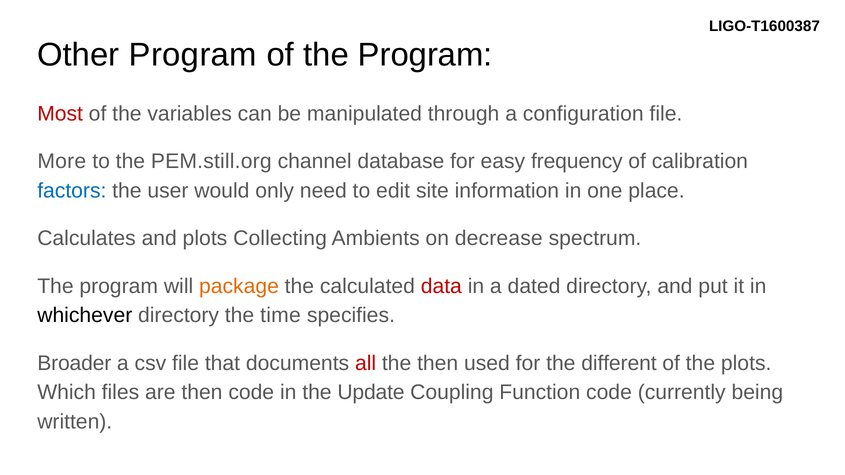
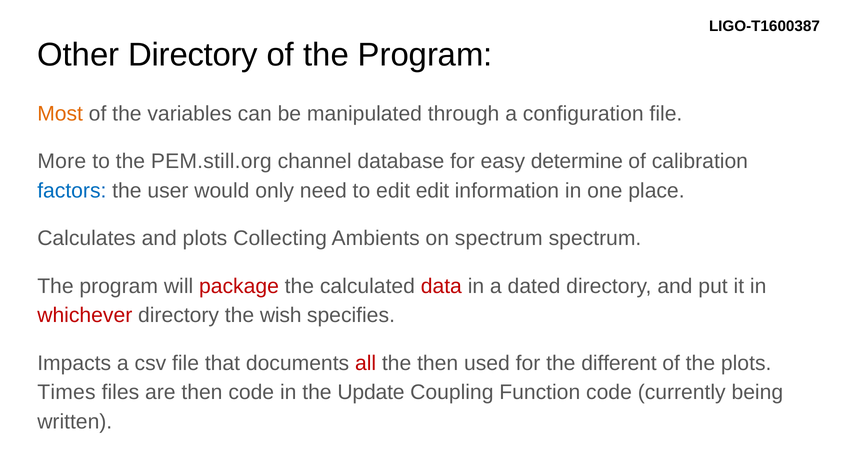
Other Program: Program -> Directory
Most colour: red -> orange
frequency: frequency -> determine
edit site: site -> edit
on decrease: decrease -> spectrum
package colour: orange -> red
whichever colour: black -> red
time: time -> wish
Broader: Broader -> Impacts
Which: Which -> Times
